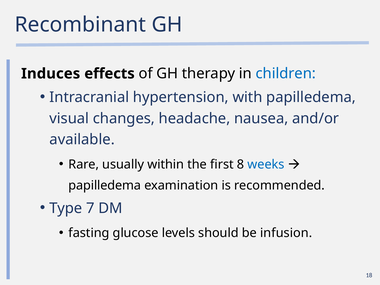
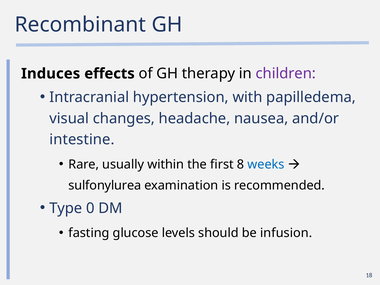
children colour: blue -> purple
available: available -> intestine
papilledema at (105, 186): papilledema -> sulfonylurea
7: 7 -> 0
